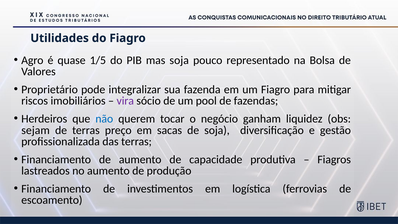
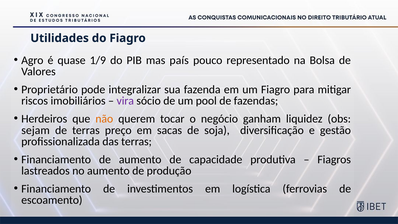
1/5: 1/5 -> 1/9
mas soja: soja -> país
não colour: blue -> orange
